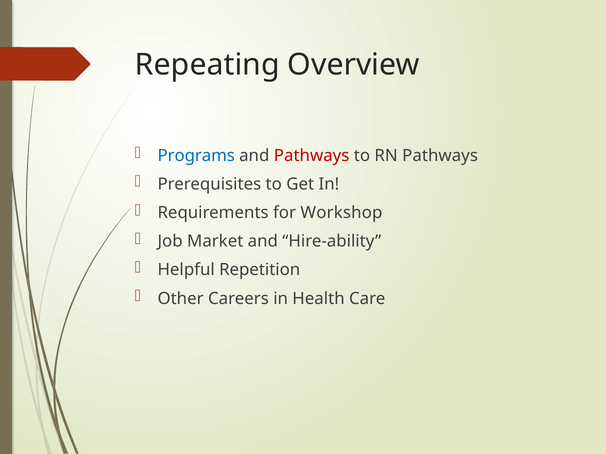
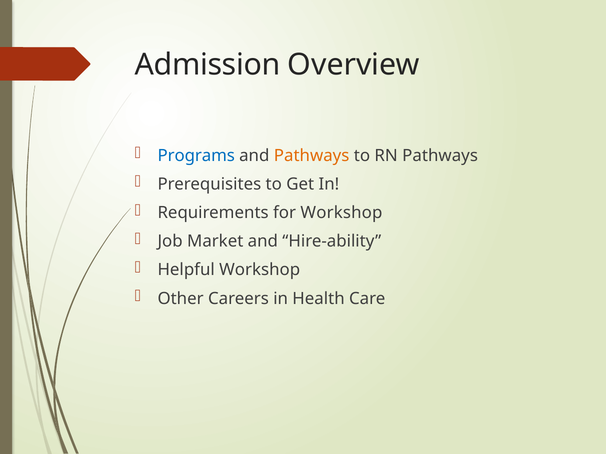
Repeating: Repeating -> Admission
Pathways at (312, 156) colour: red -> orange
Helpful Repetition: Repetition -> Workshop
